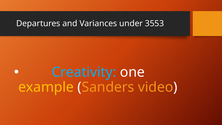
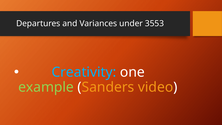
example colour: yellow -> light green
